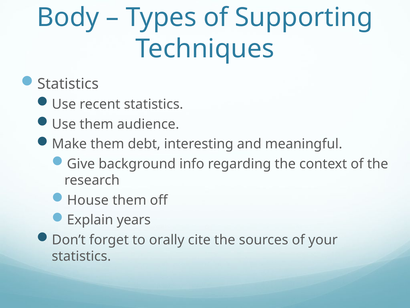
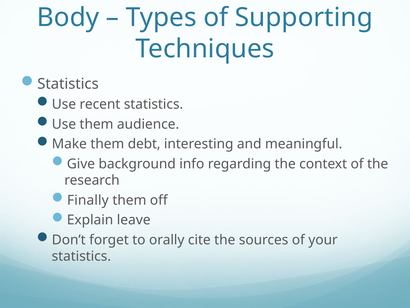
House: House -> Finally
years: years -> leave
